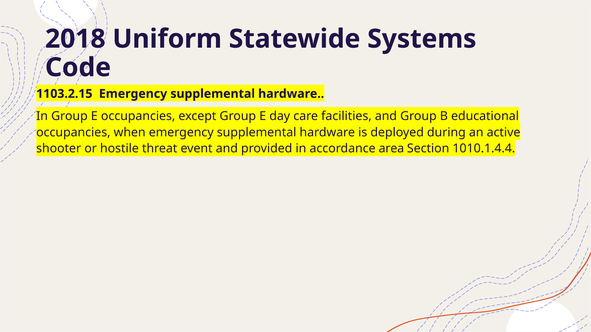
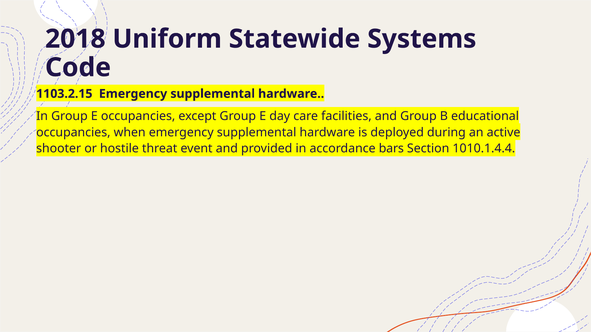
area: area -> bars
